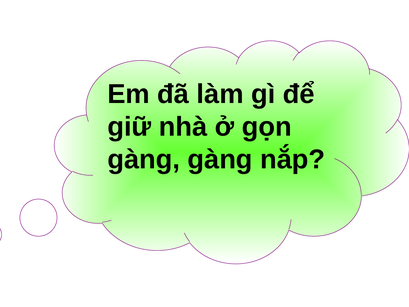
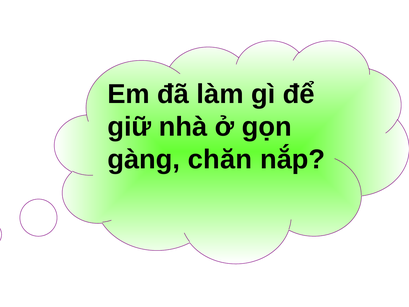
gàng gàng: gàng -> chăn
